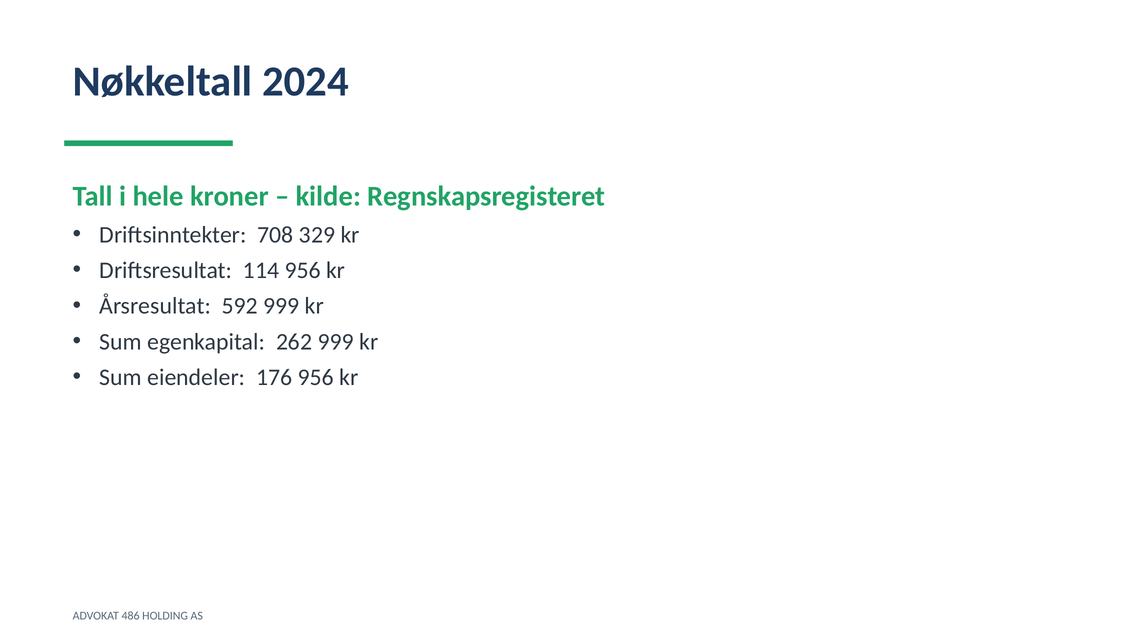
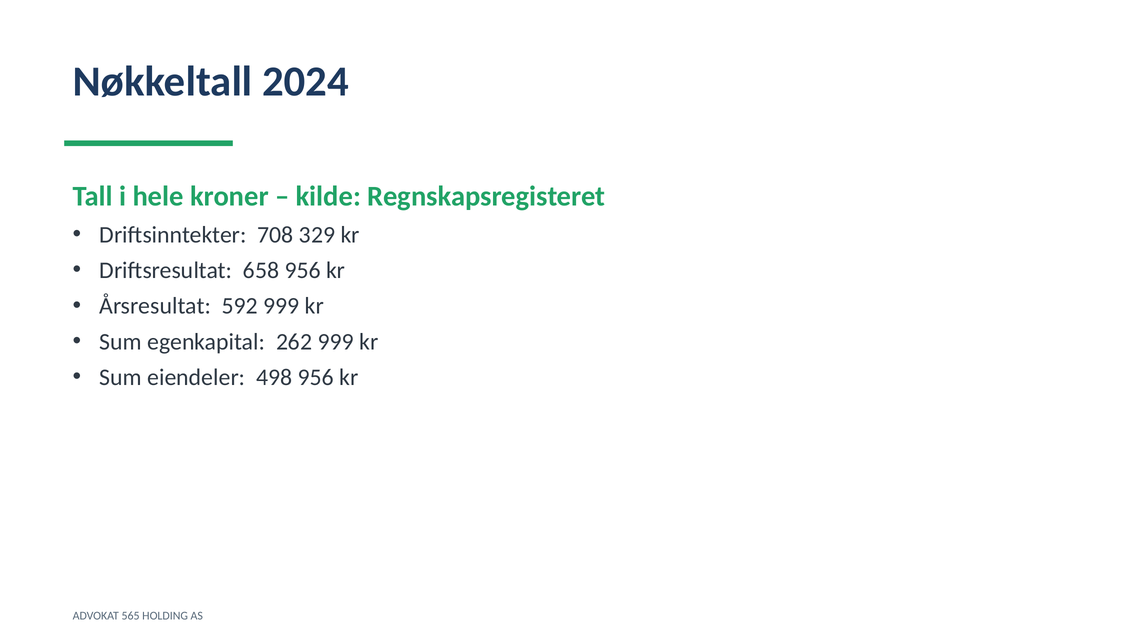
114: 114 -> 658
176: 176 -> 498
486: 486 -> 565
